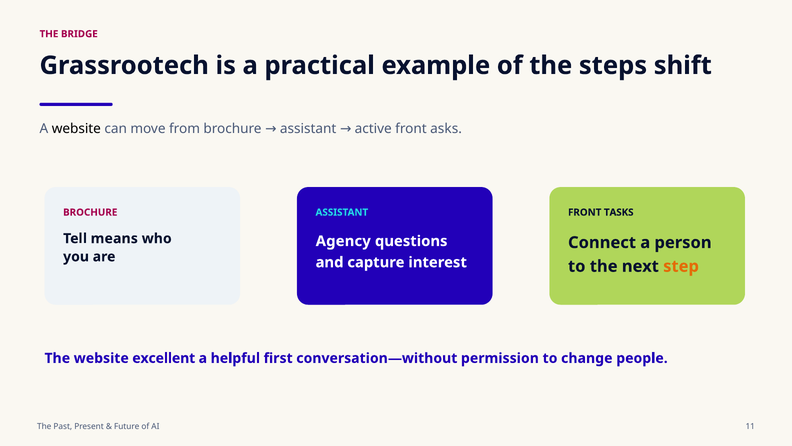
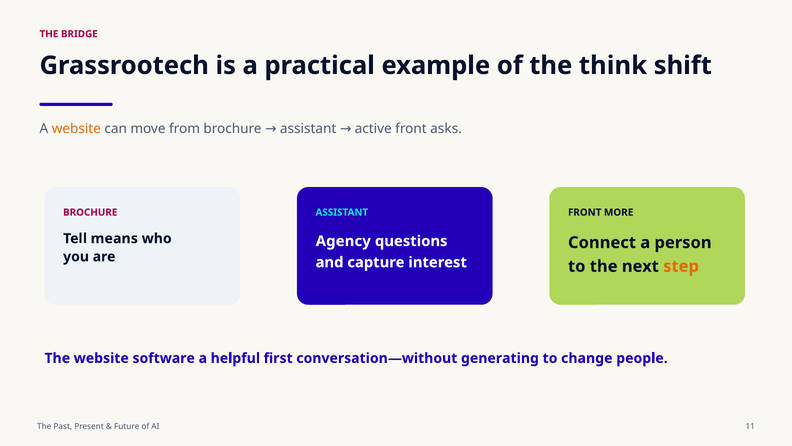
steps: steps -> think
website at (76, 128) colour: black -> orange
TASKS: TASKS -> MORE
excellent: excellent -> software
permission: permission -> generating
